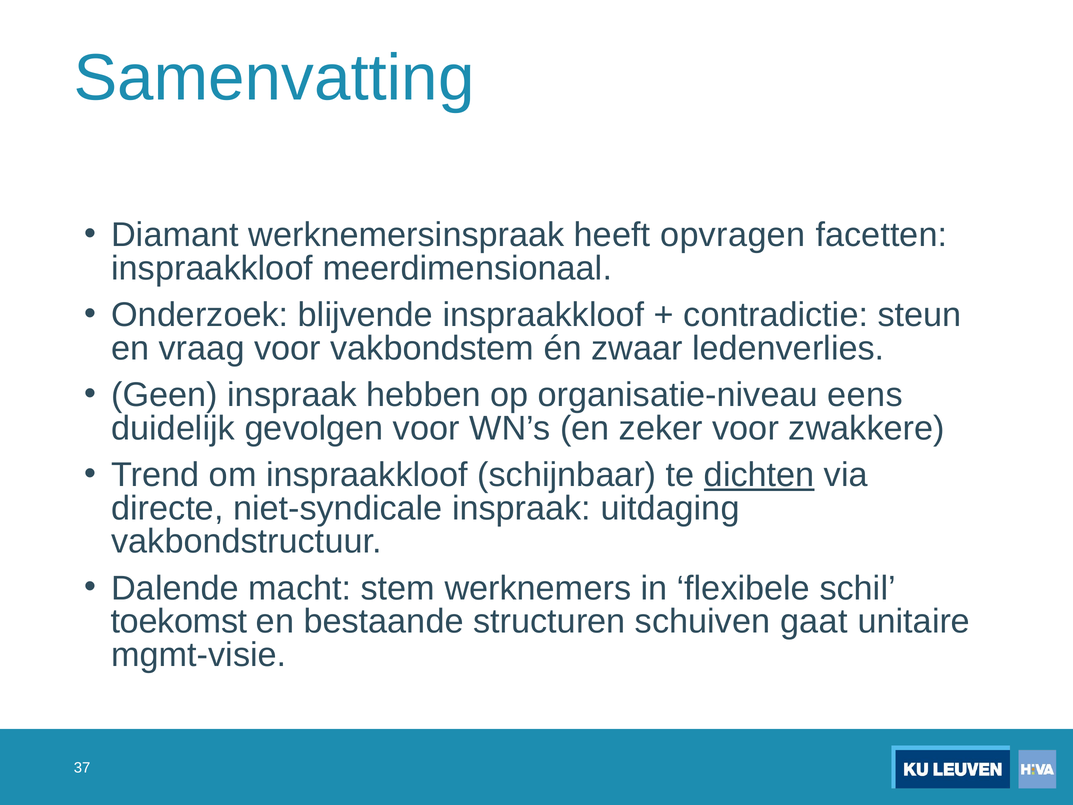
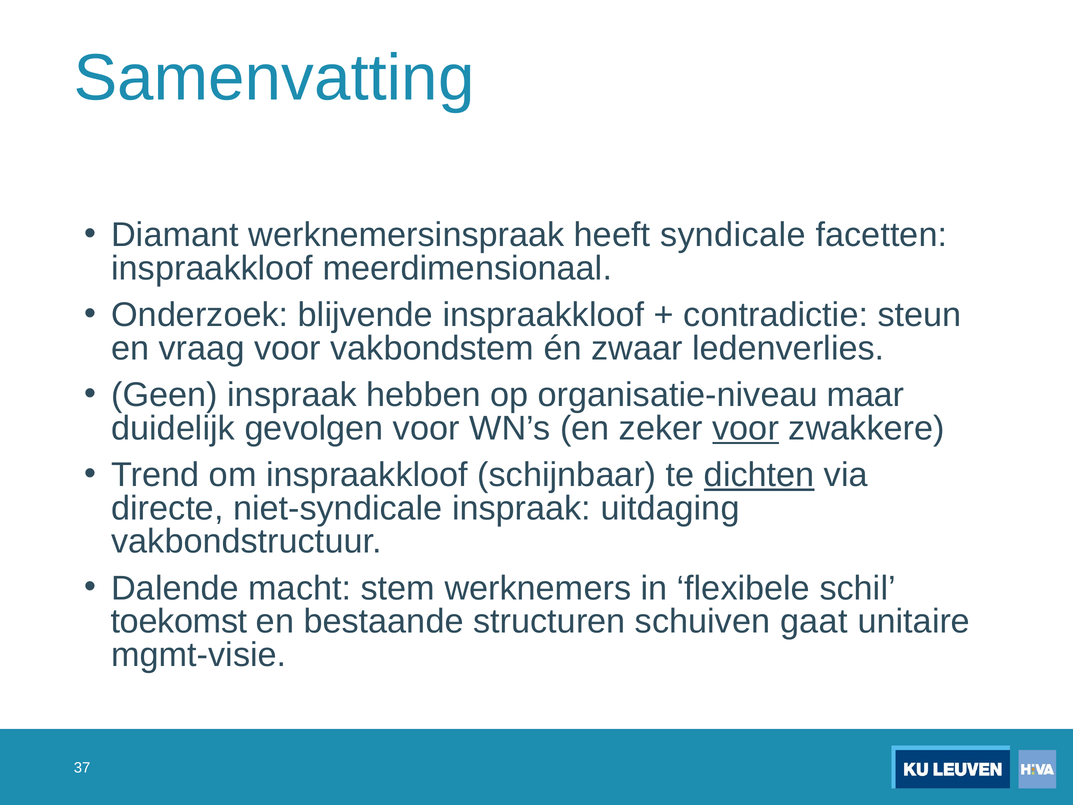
opvragen: opvragen -> syndicale
eens: eens -> maar
voor at (746, 428) underline: none -> present
